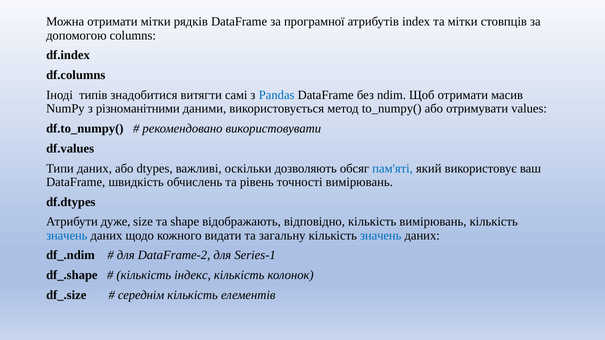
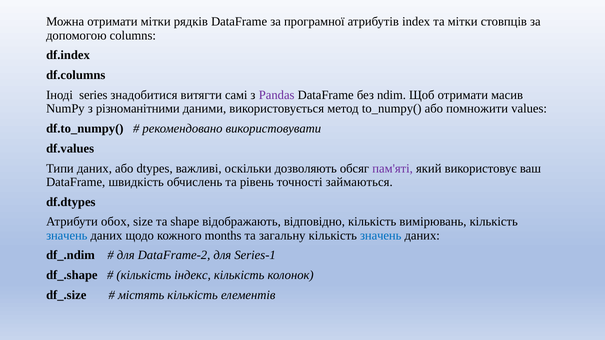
типів: типів -> series
Pandas colour: blue -> purple
отримувати: отримувати -> помножити
пам'яті colour: blue -> purple
точності вимірювань: вимірювань -> займаються
дуже: дуже -> обох
видати: видати -> months
середнім: середнім -> містять
